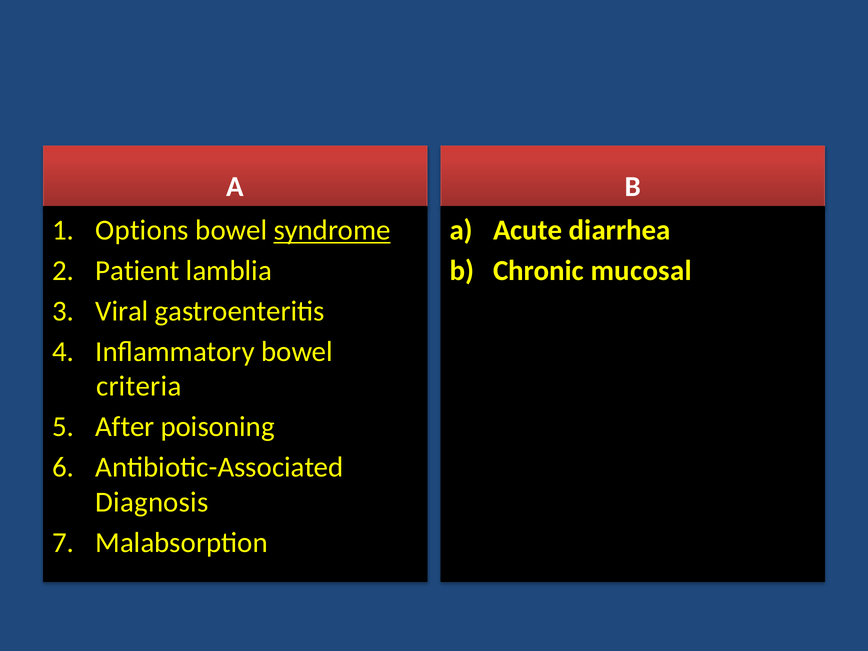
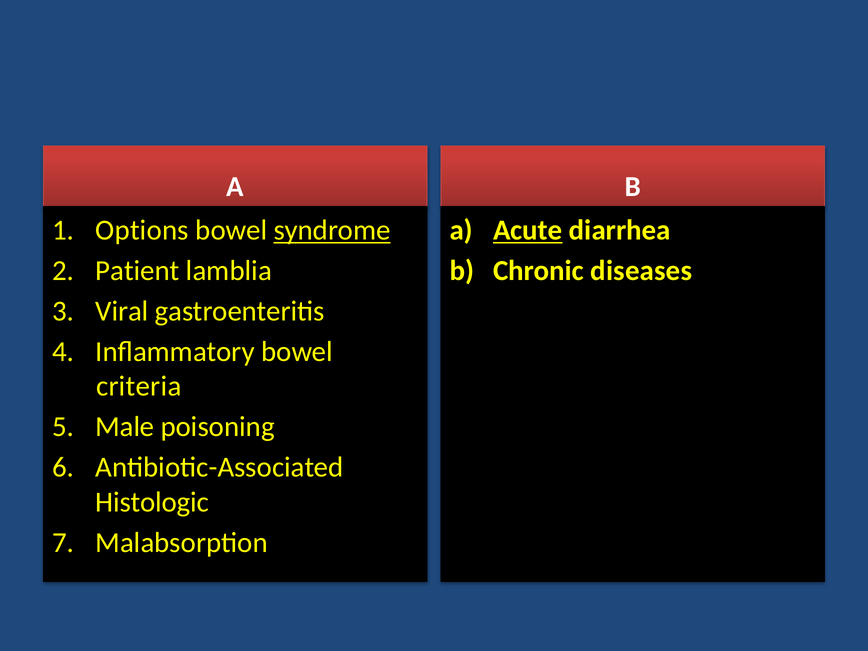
Acute underline: none -> present
mucosal: mucosal -> diseases
After: After -> Male
Diagnosis: Diagnosis -> Histologic
